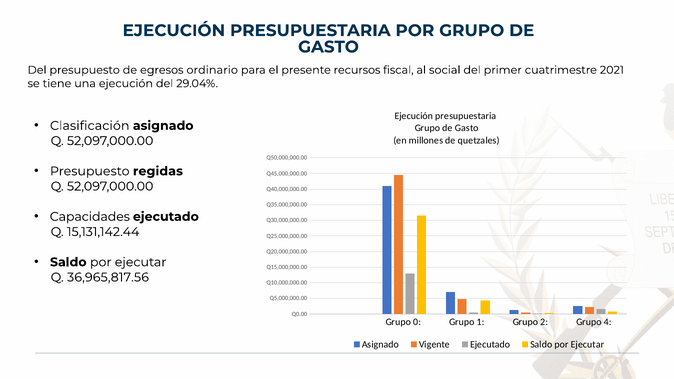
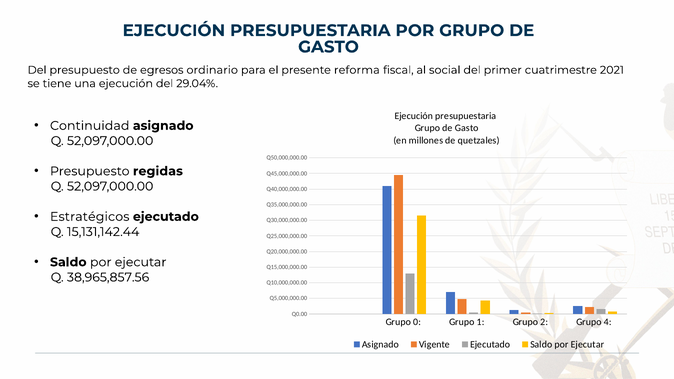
recursos: recursos -> reforma
Clasificación: Clasificación -> Continuidad
Capacidades: Capacidades -> Estratégicos
36,965,817.56: 36,965,817.56 -> 38,965,857.56
